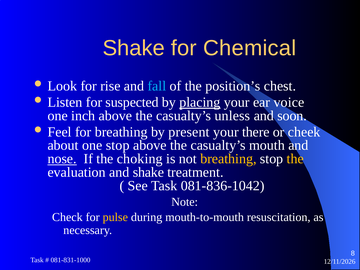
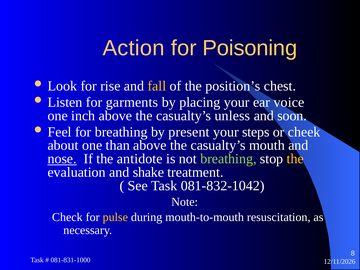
Shake at (134, 48): Shake -> Action
Chemical: Chemical -> Poisoning
fall colour: light blue -> yellow
suspected: suspected -> garments
placing underline: present -> none
there: there -> steps
one stop: stop -> than
choking: choking -> antidote
breathing at (228, 159) colour: yellow -> light green
081-836-1042: 081-836-1042 -> 081-832-1042
